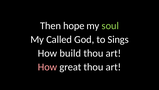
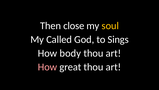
hope: hope -> close
soul colour: light green -> yellow
build: build -> body
